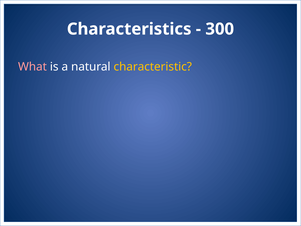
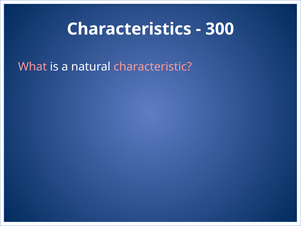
characteristic colour: yellow -> pink
